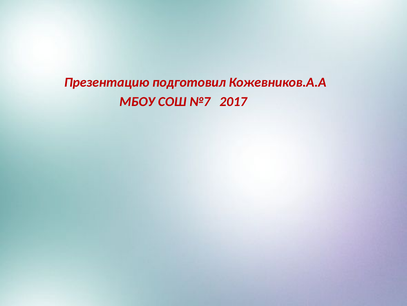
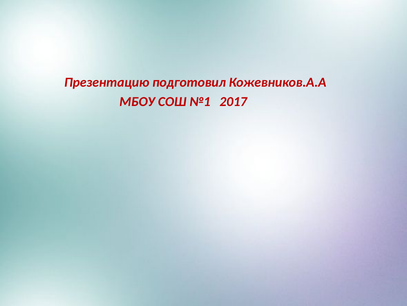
№7: №7 -> №1
